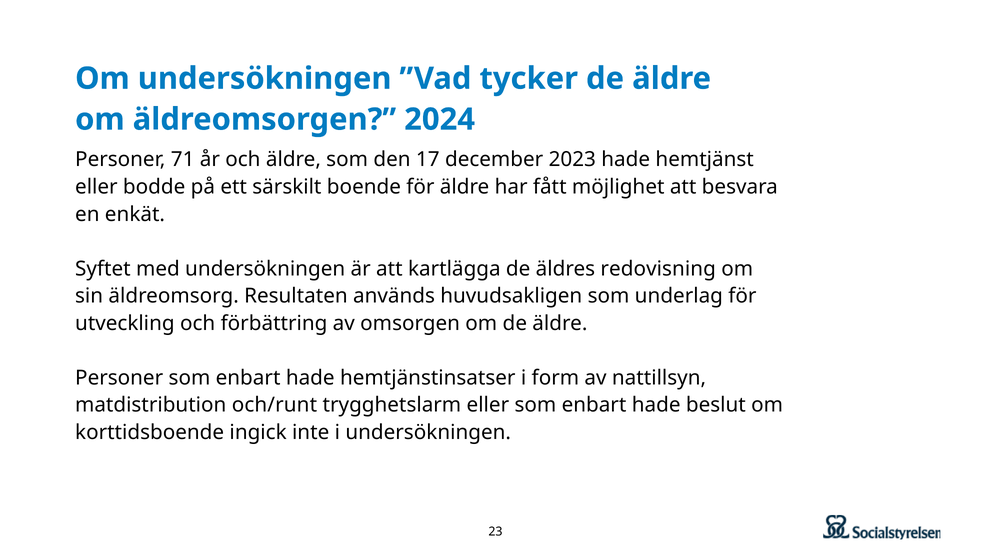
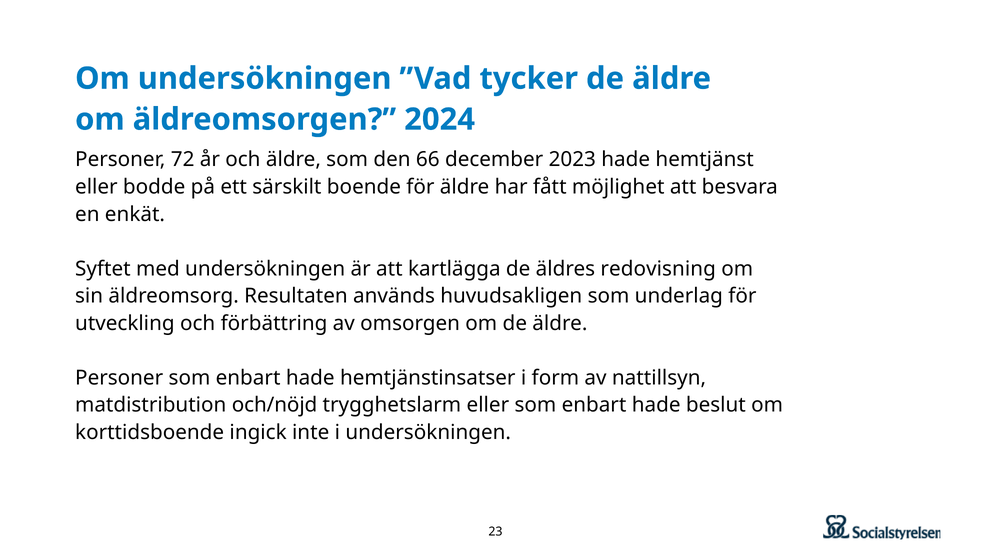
71: 71 -> 72
17: 17 -> 66
och/runt: och/runt -> och/nöjd
